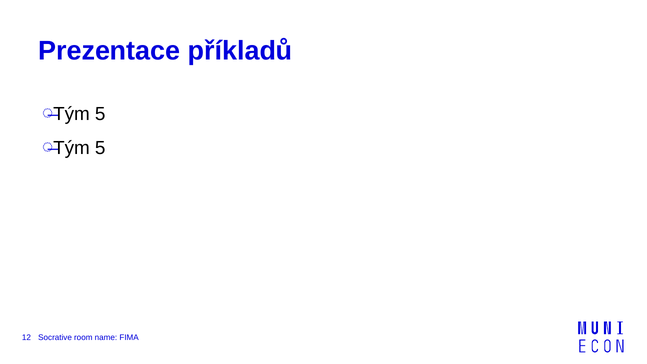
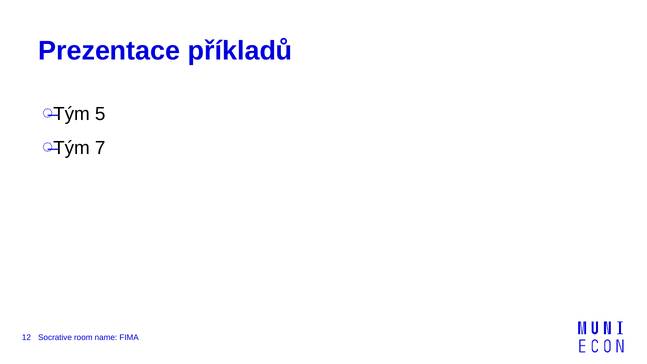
5 at (100, 148): 5 -> 7
